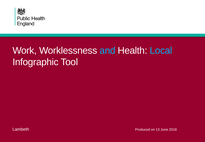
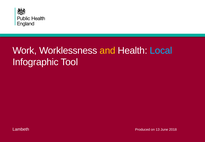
and colour: light blue -> yellow
